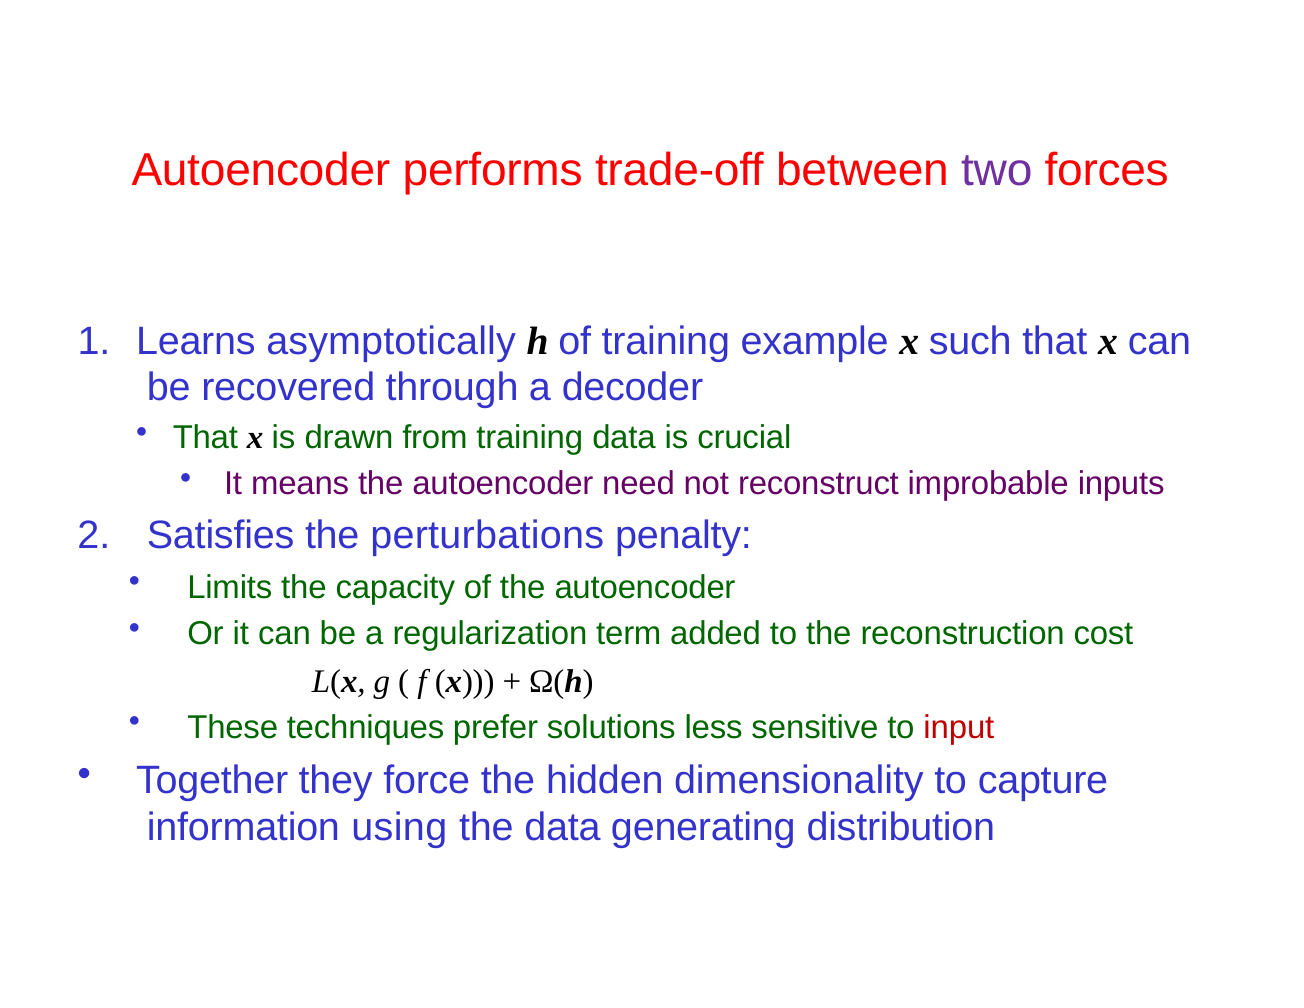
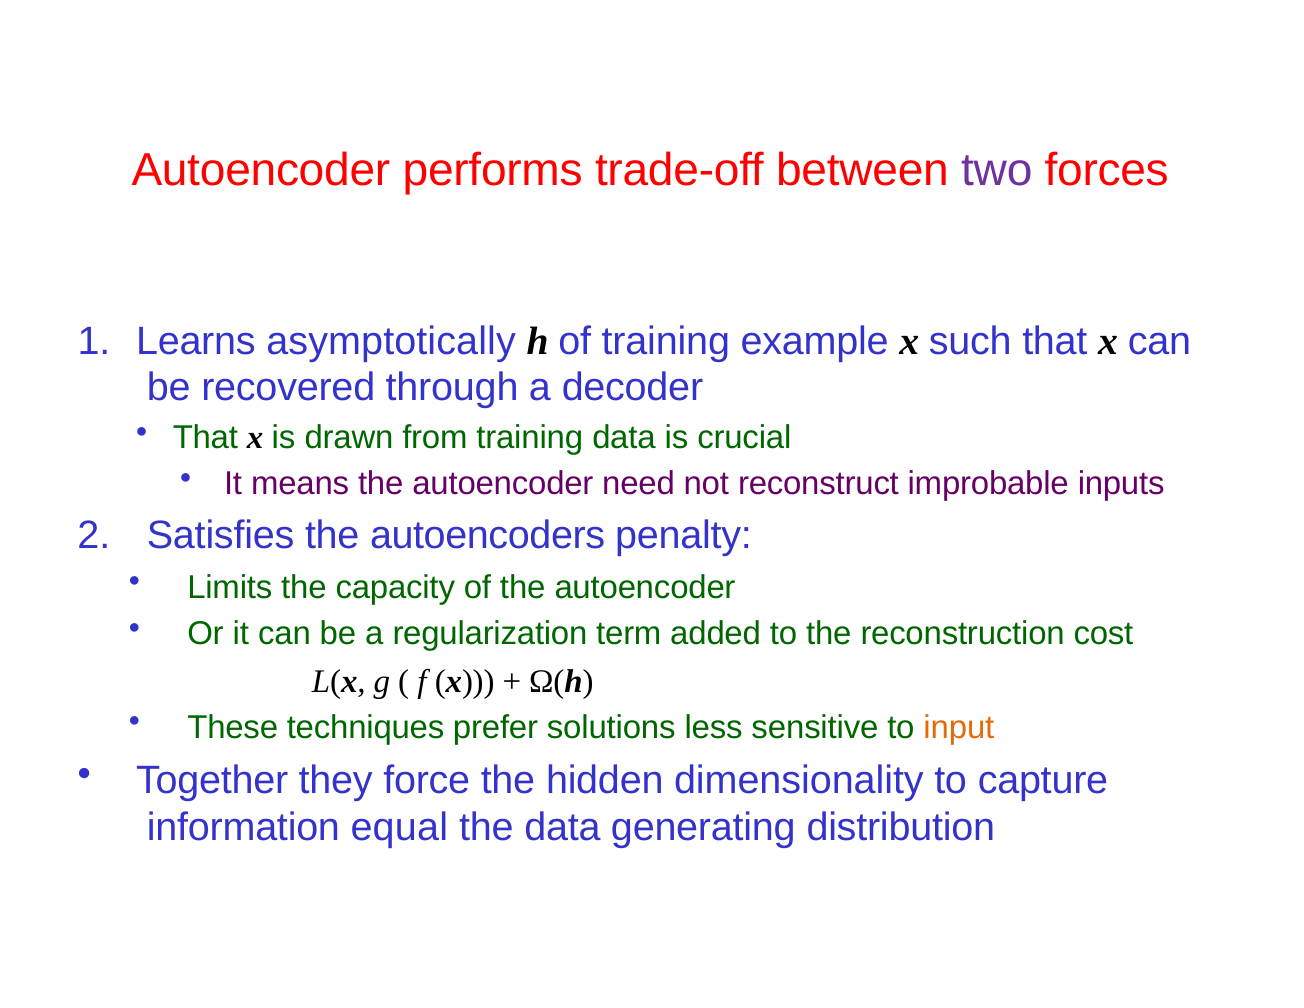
perturbations: perturbations -> autoencoders
input colour: red -> orange
using: using -> equal
